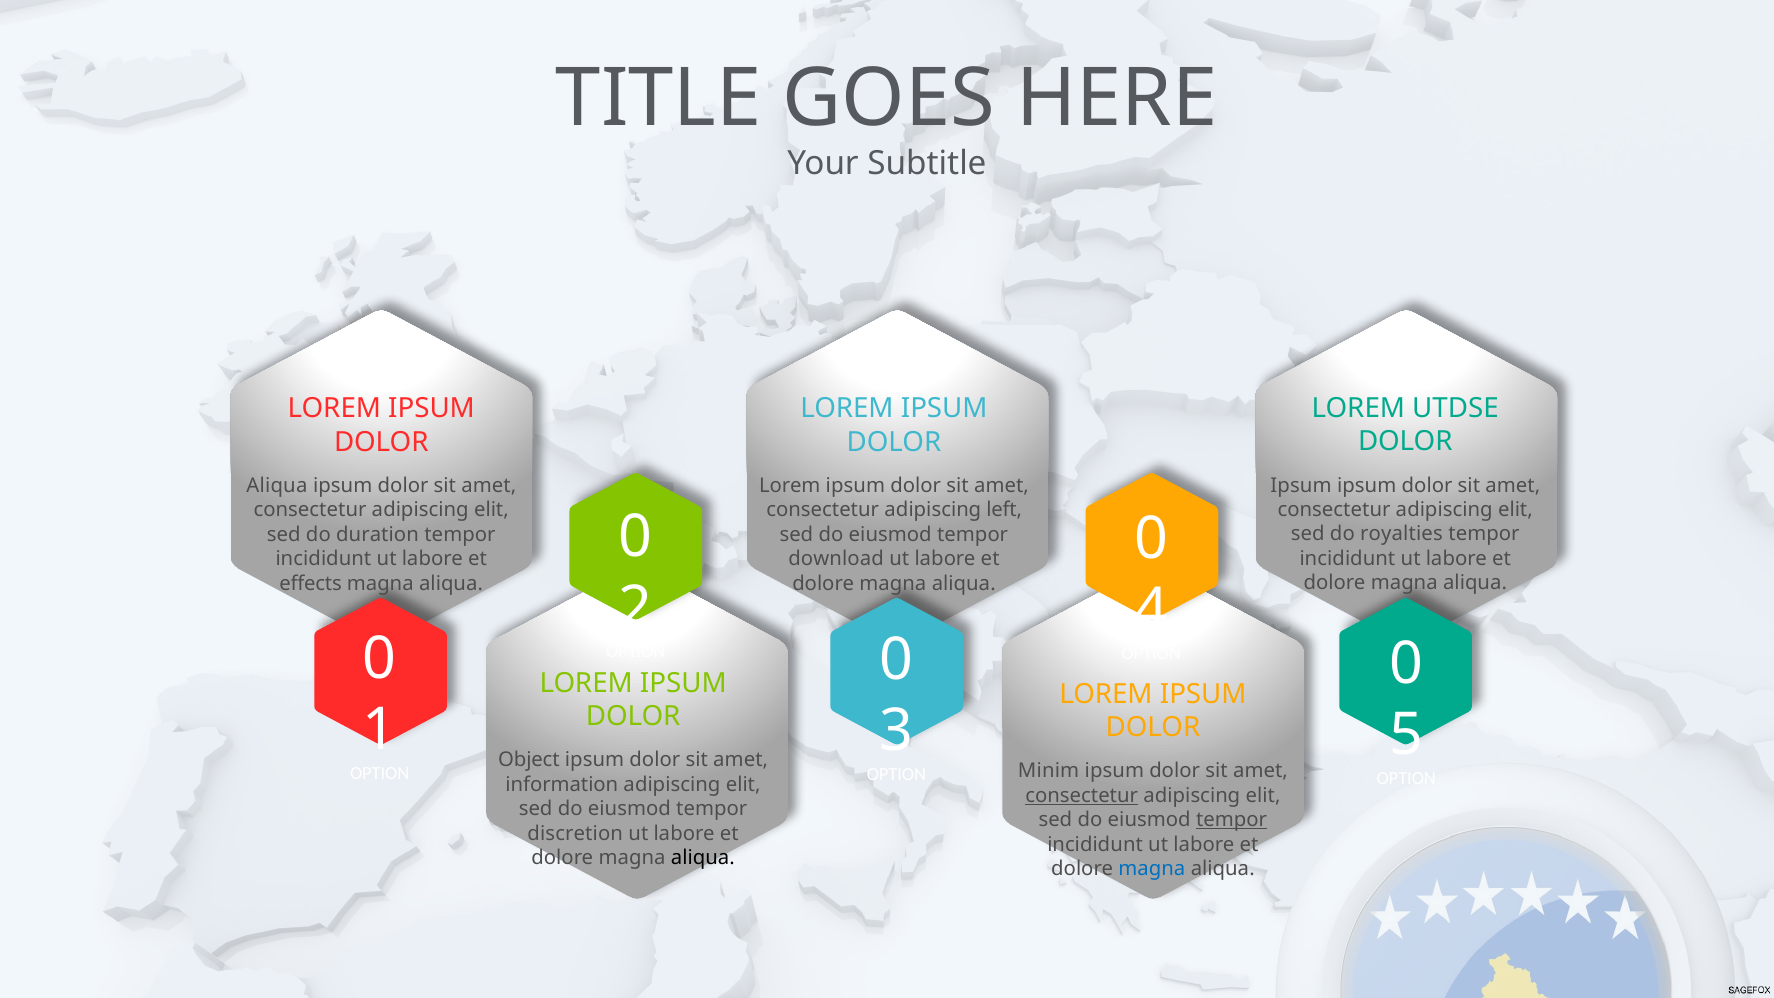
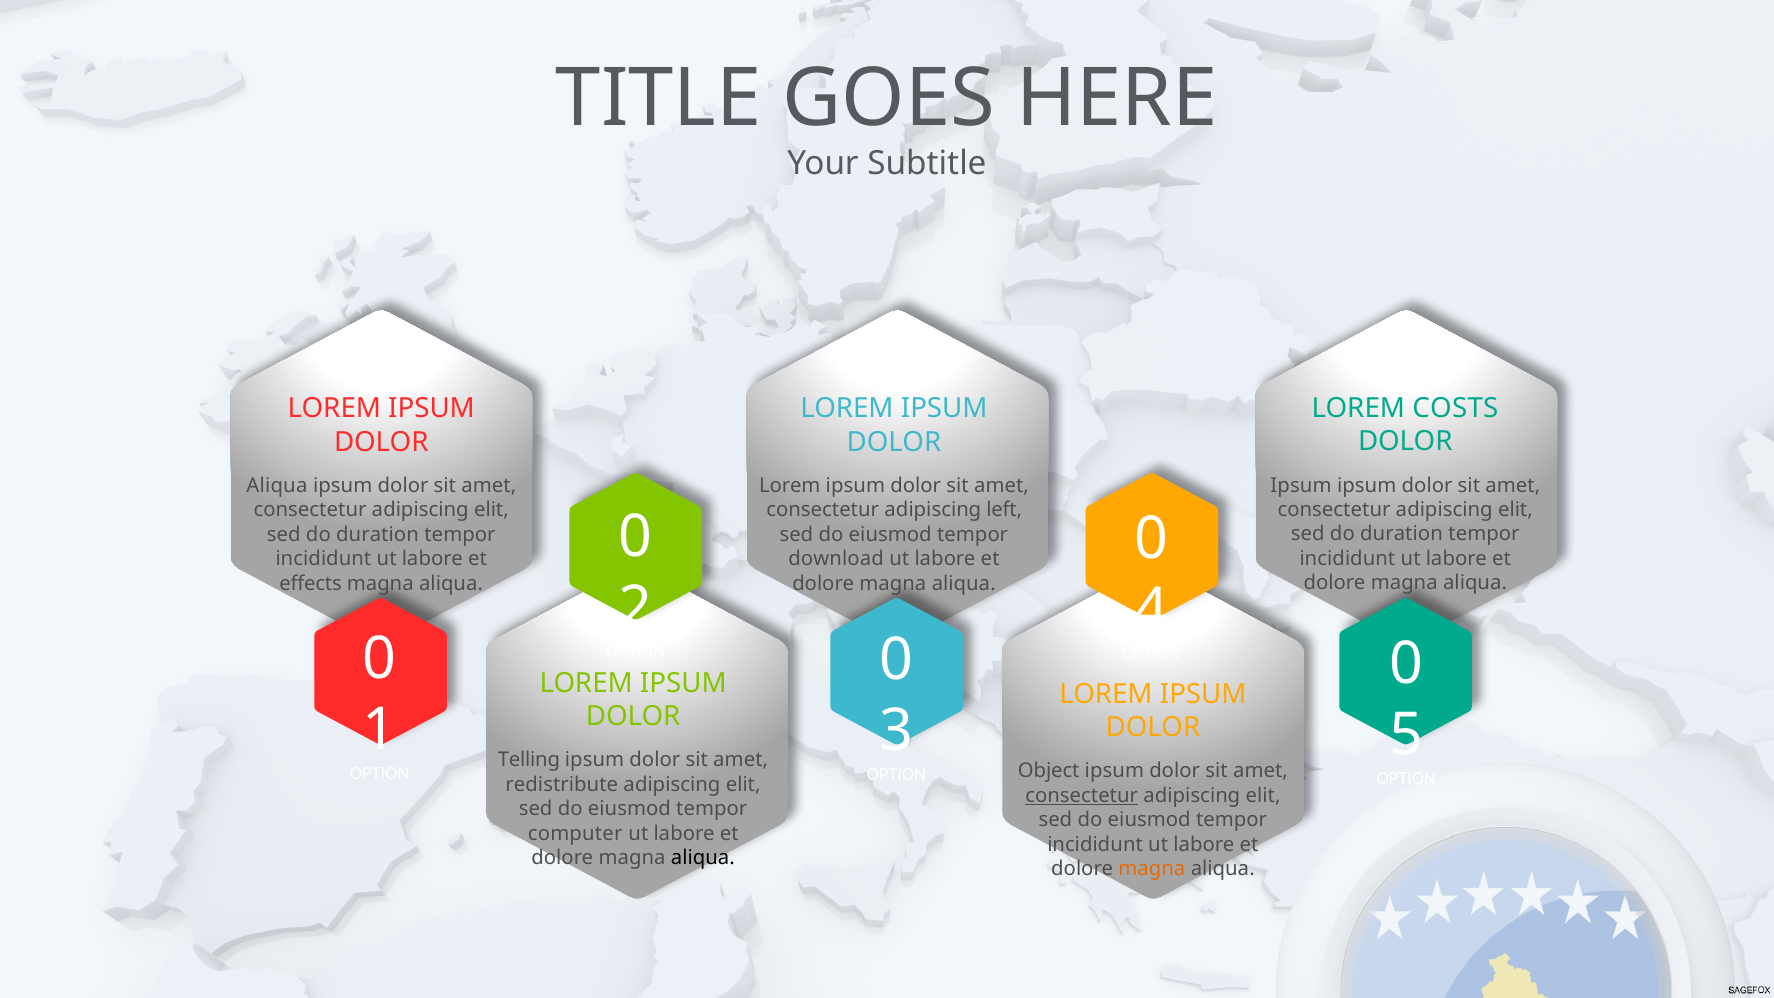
UTDSE: UTDSE -> COSTS
royalties at (1401, 534): royalties -> duration
Object: Object -> Telling
Minim: Minim -> Object
information: information -> redistribute
tempor at (1232, 820) underline: present -> none
discretion: discretion -> computer
magna at (1152, 869) colour: blue -> orange
